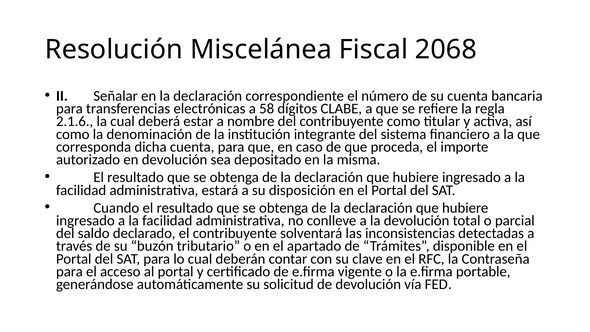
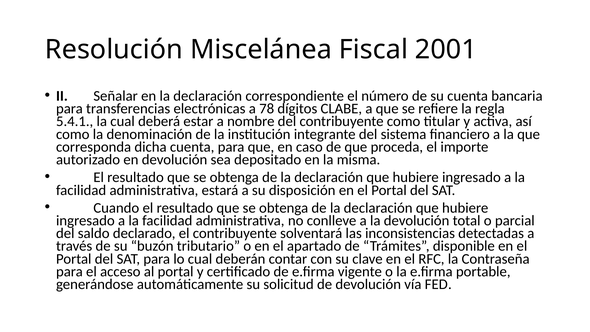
2068: 2068 -> 2001
58: 58 -> 78
2.1.6: 2.1.6 -> 5.4.1
